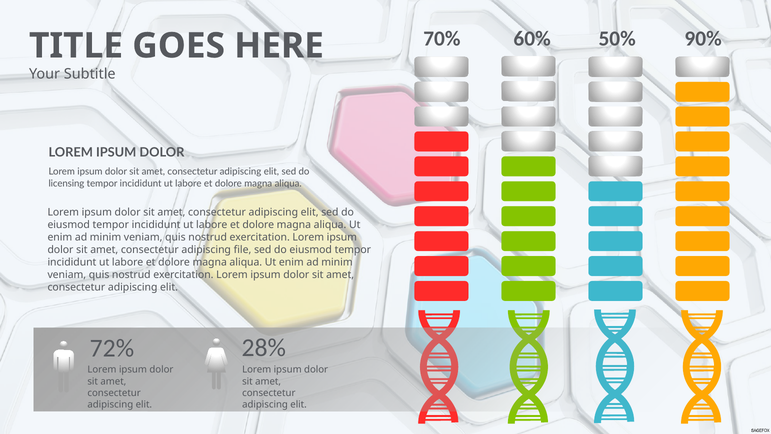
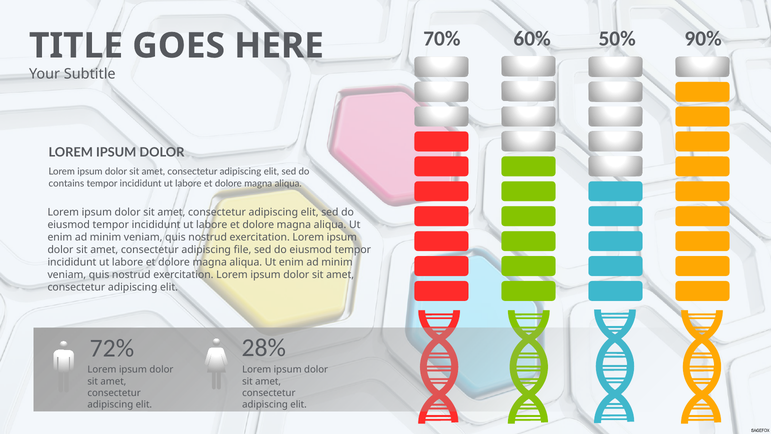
licensing: licensing -> contains
